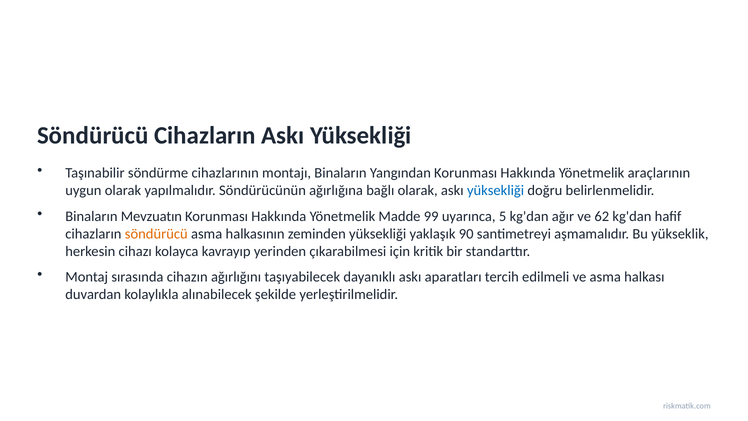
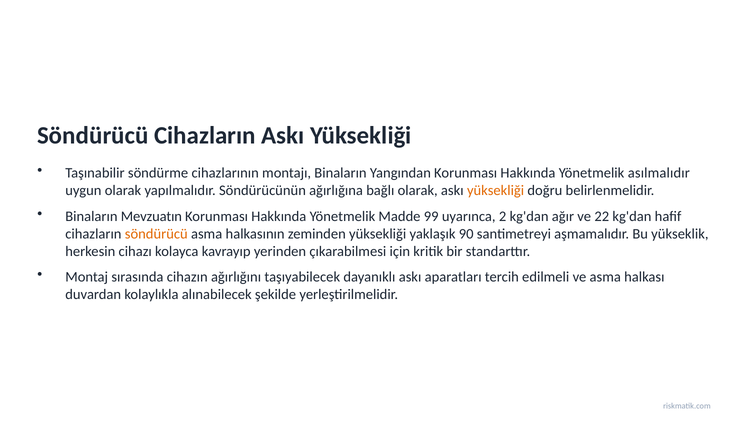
araçlarının: araçlarının -> asılmalıdır
yüksekliği at (496, 190) colour: blue -> orange
5: 5 -> 2
62: 62 -> 22
